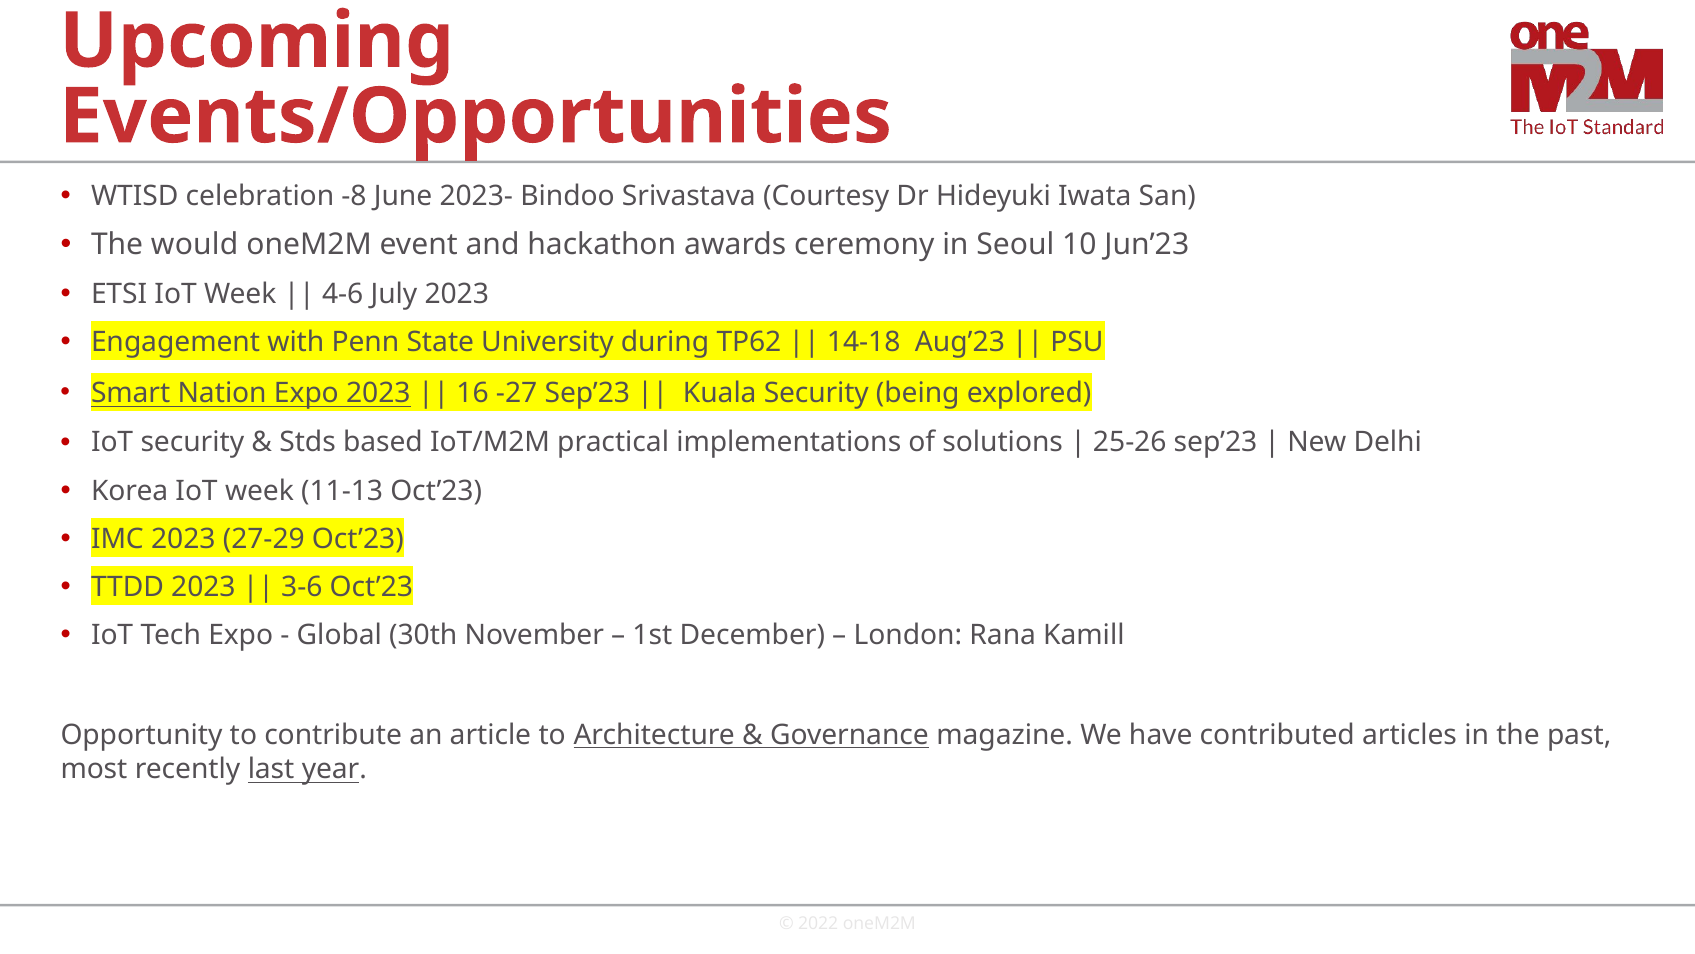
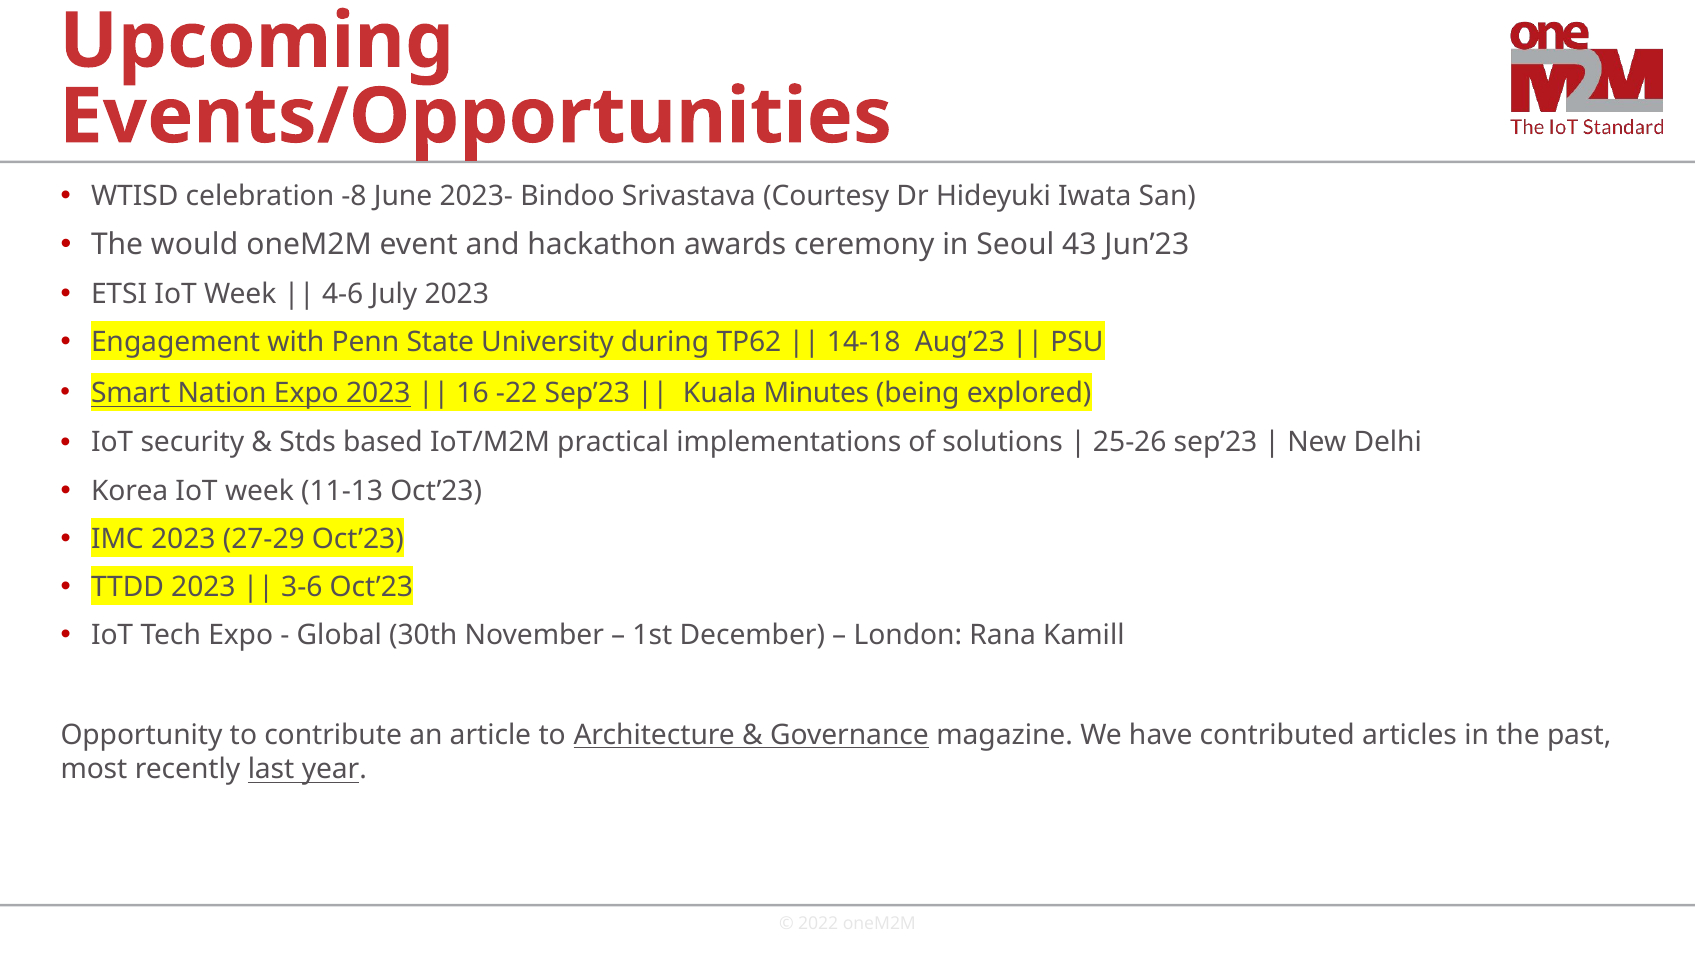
10: 10 -> 43
-27: -27 -> -22
Kuala Security: Security -> Minutes
